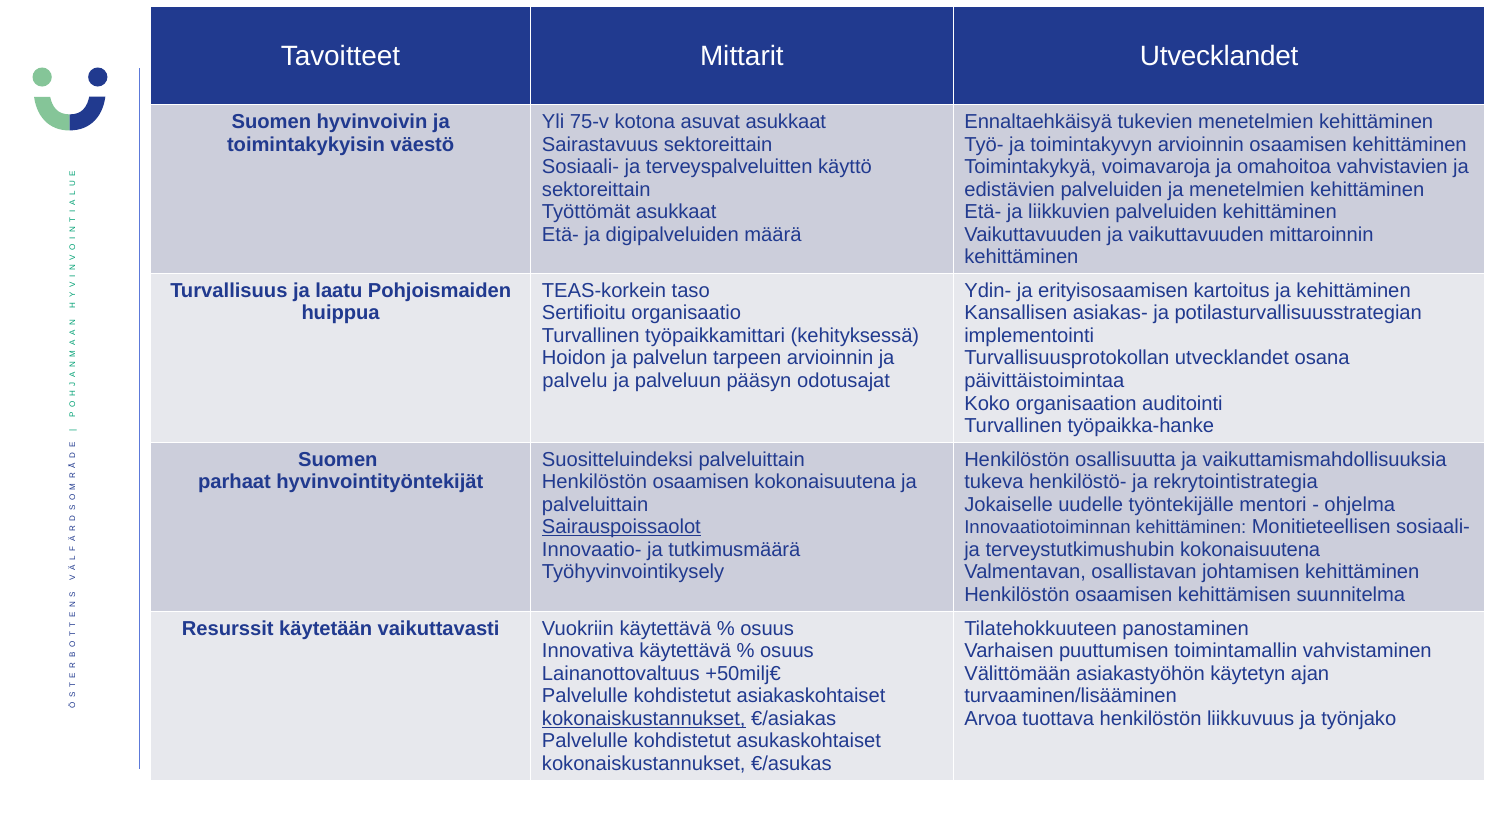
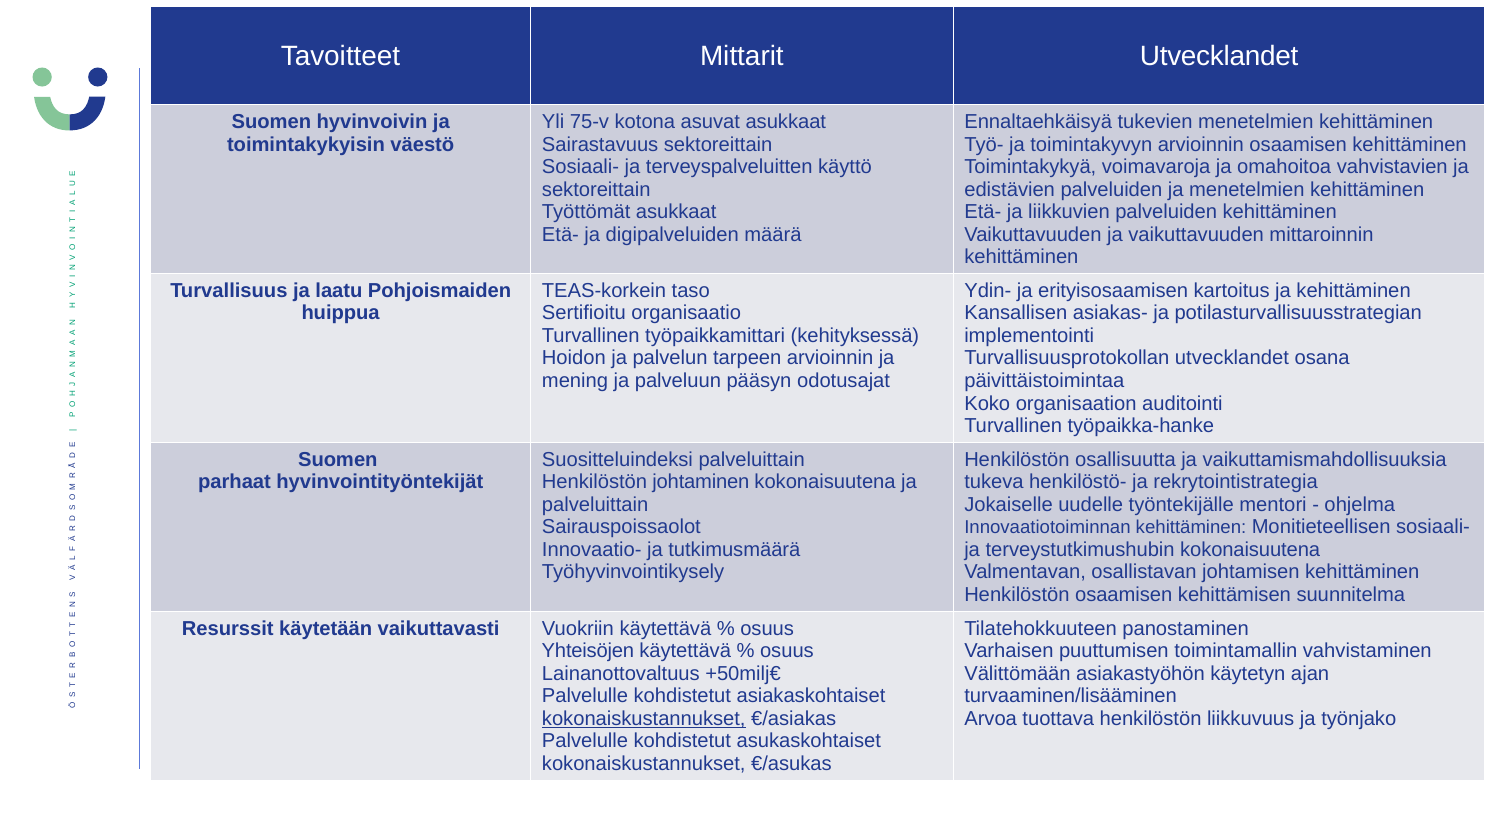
palvelu: palvelu -> mening
osaamisen at (701, 482): osaamisen -> johtaminen
Sairauspoissaolot underline: present -> none
Innovativa: Innovativa -> Yhteisöjen
